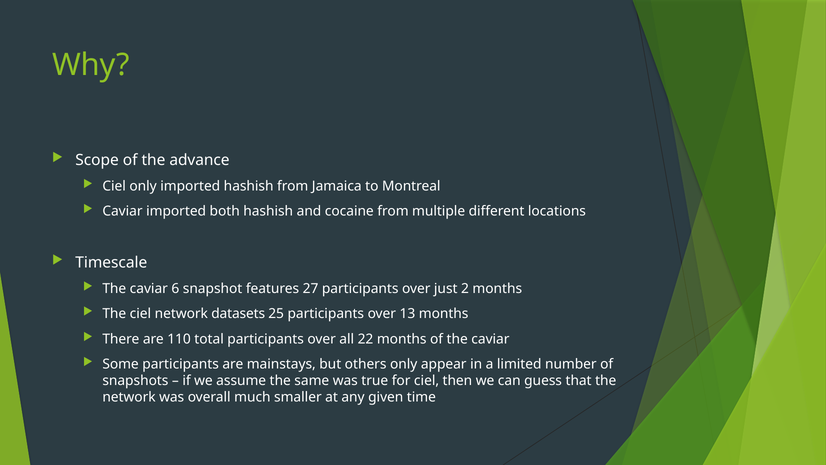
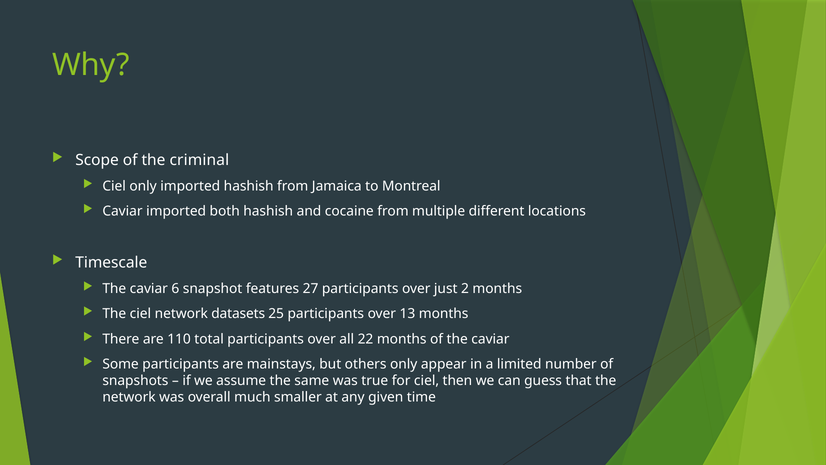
advance: advance -> criminal
